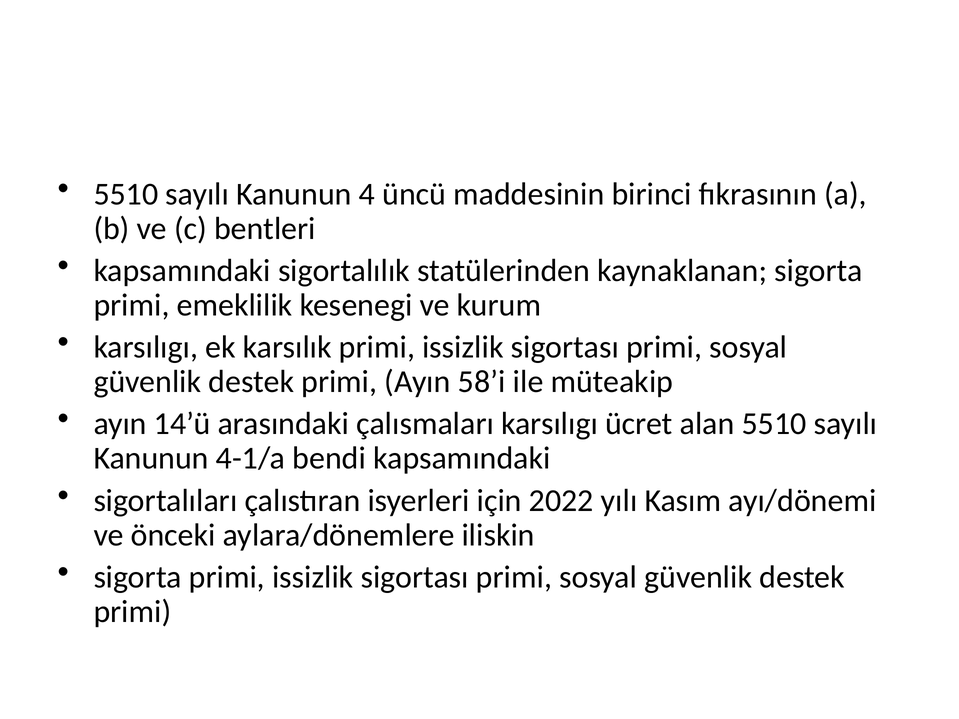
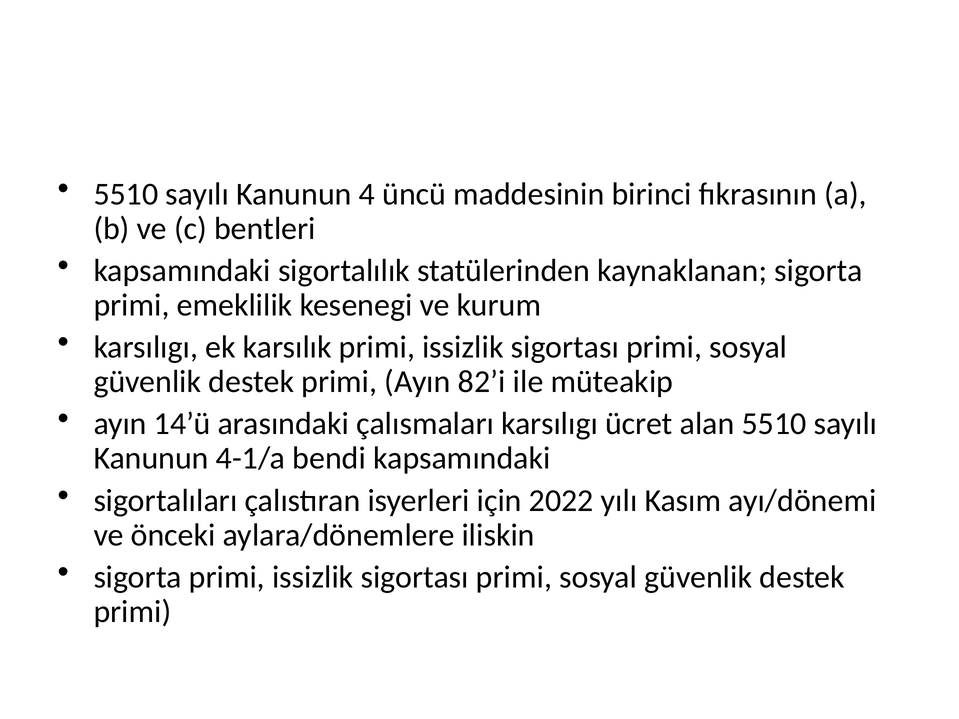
58’i: 58’i -> 82’i
